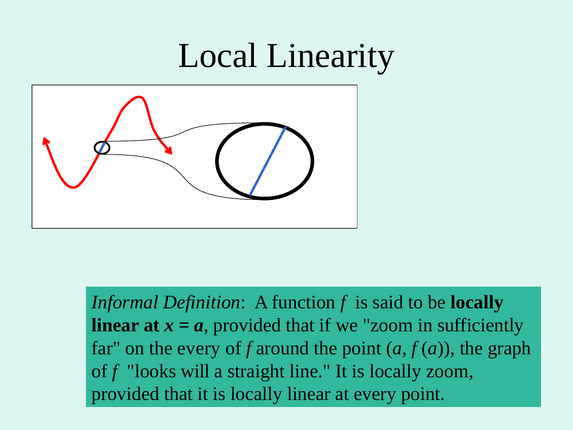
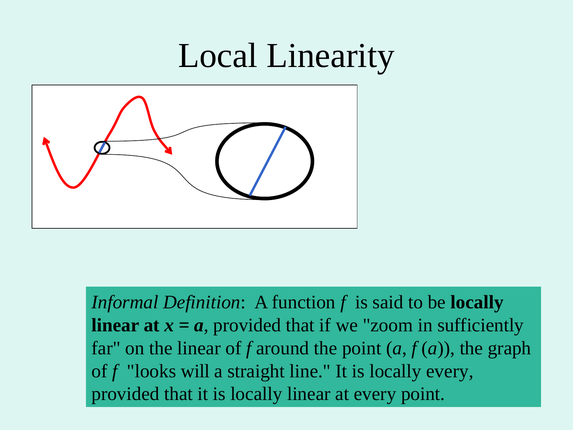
the every: every -> linear
locally zoom: zoom -> every
